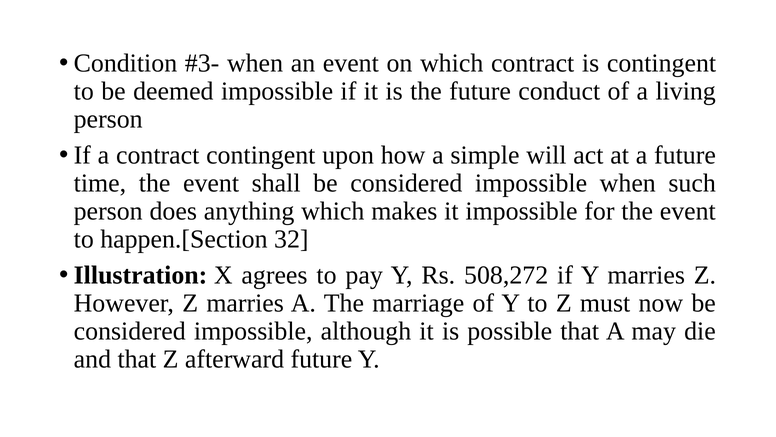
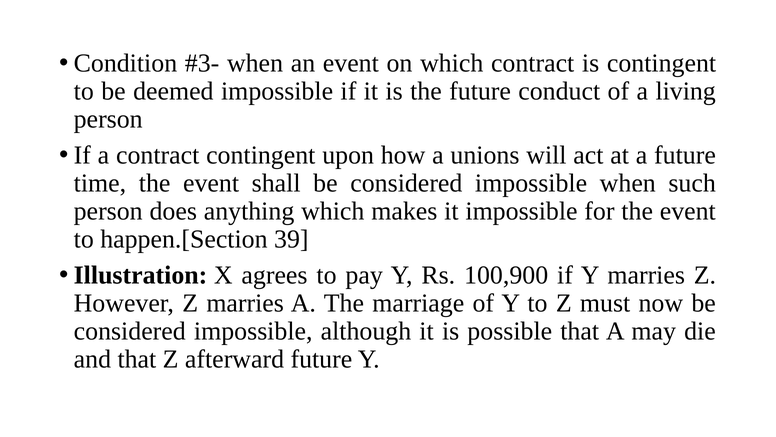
simple: simple -> unions
32: 32 -> 39
508,272: 508,272 -> 100,900
